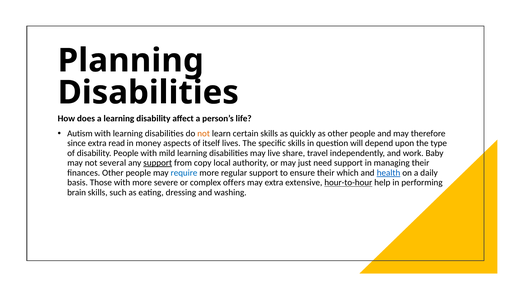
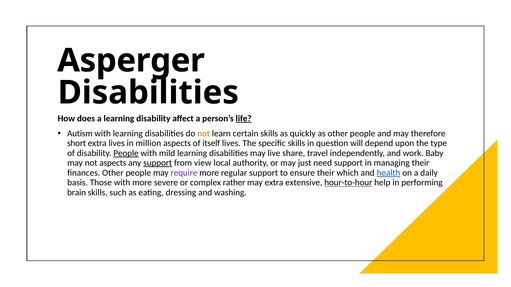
Planning: Planning -> Asperger
life underline: none -> present
since: since -> short
extra read: read -> lives
money: money -> million
People at (126, 153) underline: none -> present
not several: several -> aspects
copy: copy -> view
require colour: blue -> purple
offers: offers -> rather
